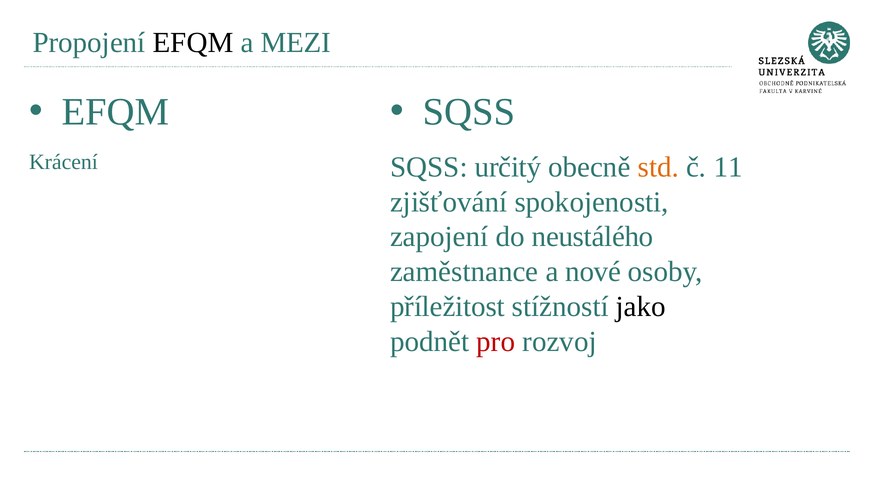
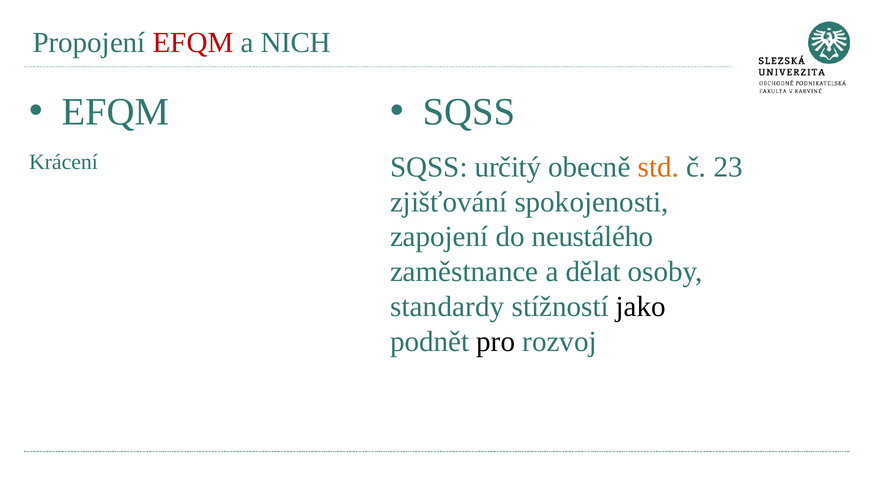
EFQM at (193, 42) colour: black -> red
MEZI: MEZI -> NICH
11: 11 -> 23
nové: nové -> dělat
příležitost: příležitost -> standardy
pro colour: red -> black
